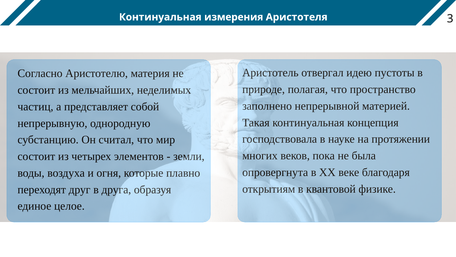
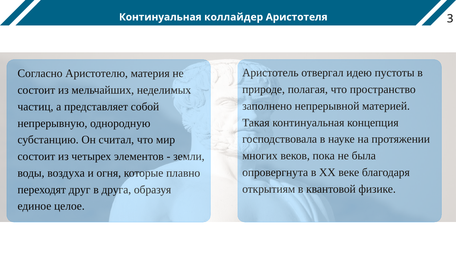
измерения: измерения -> коллайдер
